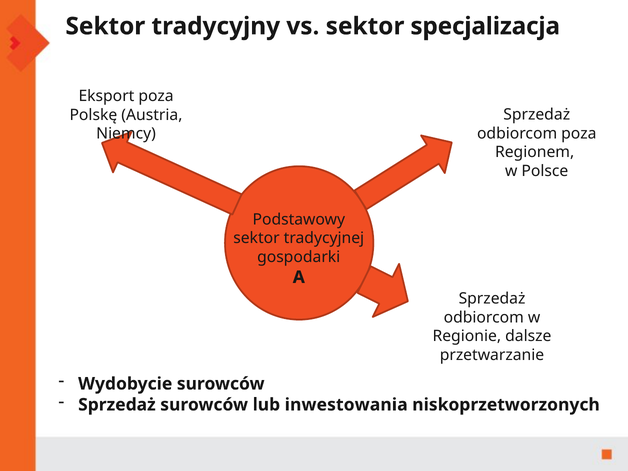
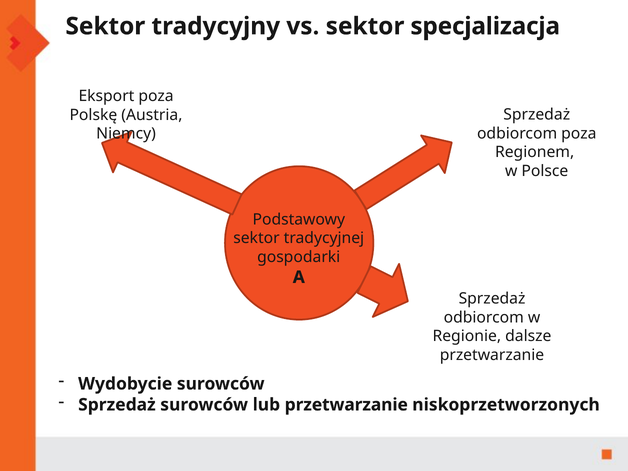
lub inwestowania: inwestowania -> przetwarzanie
